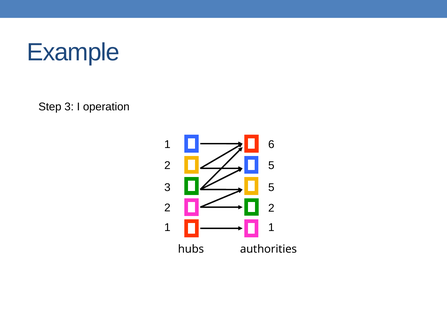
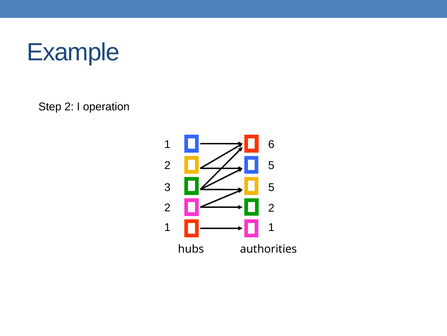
Step 3: 3 -> 2
